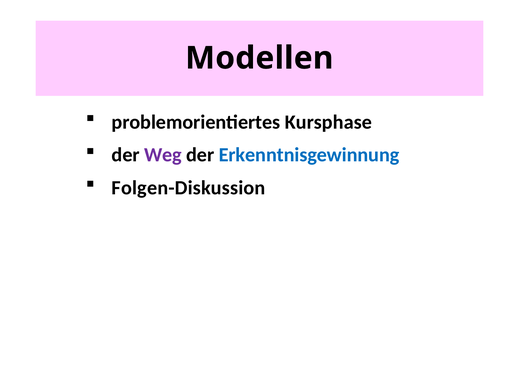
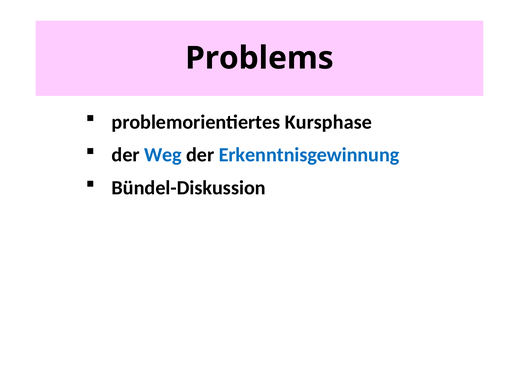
Modellen: Modellen -> Problems
Weg colour: purple -> blue
Folgen-Diskussion: Folgen-Diskussion -> Bündel-Diskussion
